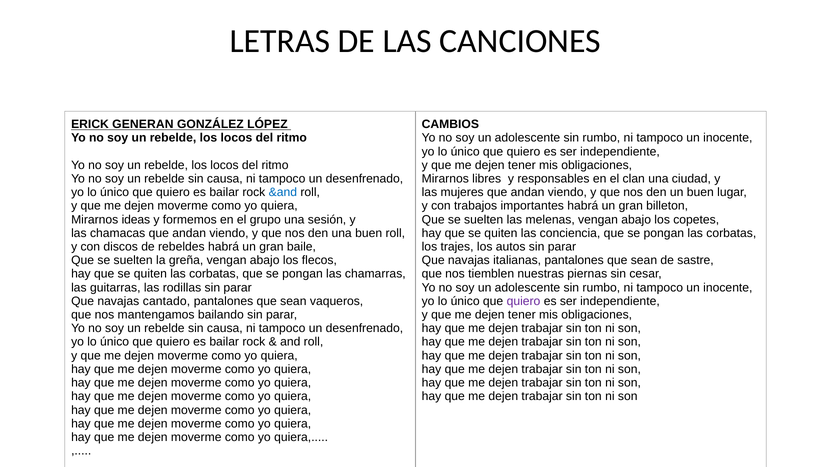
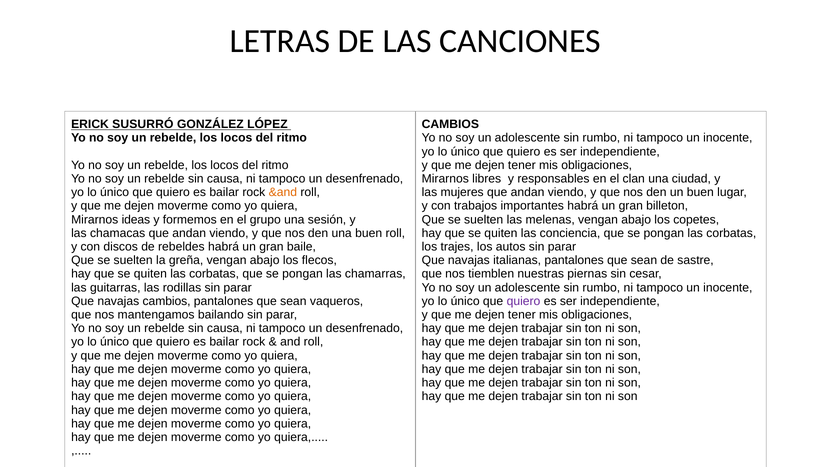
GENERAN: GENERAN -> SUSURRÓ
&and colour: blue -> orange
navajas cantado: cantado -> cambios
